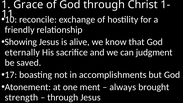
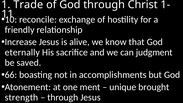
Grace: Grace -> Trade
Showing: Showing -> Increase
17: 17 -> 66
always: always -> unique
